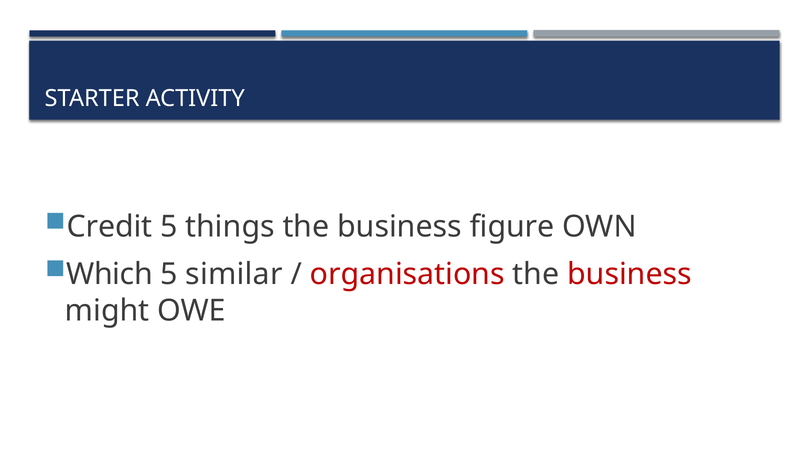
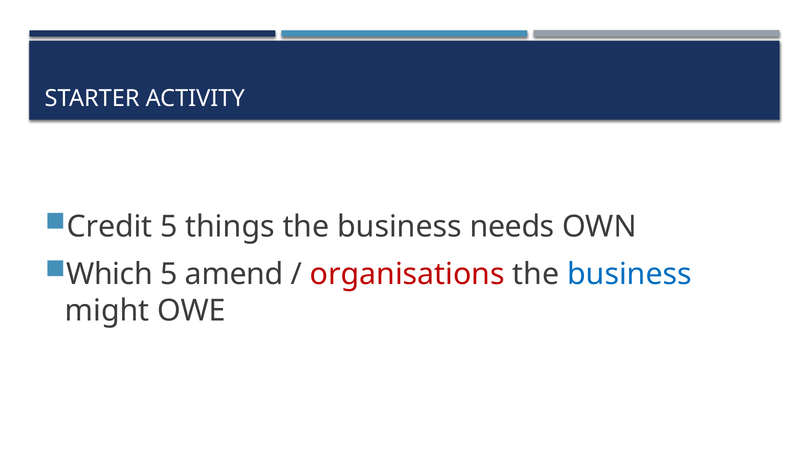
figure: figure -> needs
similar: similar -> amend
business at (629, 274) colour: red -> blue
